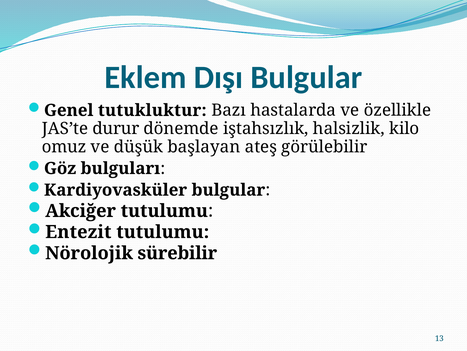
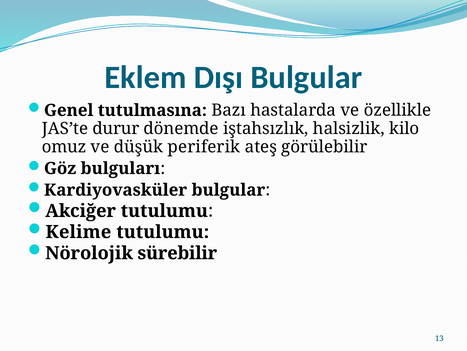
tutukluktur: tutukluktur -> tutulmasına
başlayan: başlayan -> periferik
Entezit: Entezit -> Kelime
